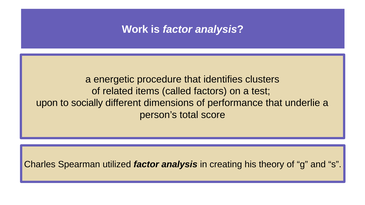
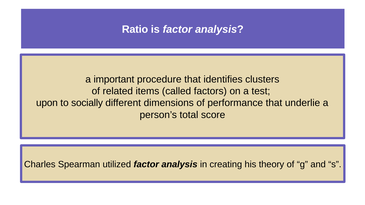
Work: Work -> Ratio
energetic: energetic -> important
